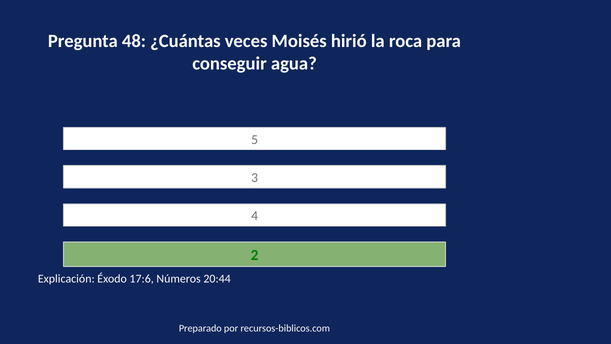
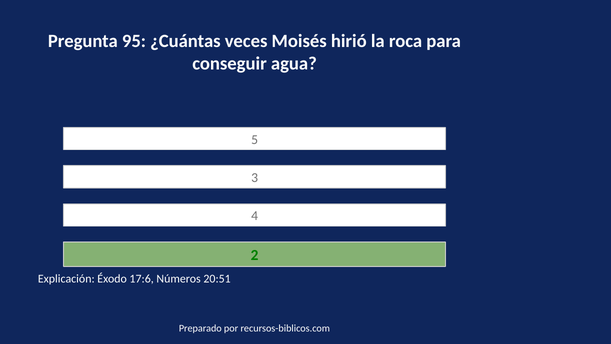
48: 48 -> 95
20:44: 20:44 -> 20:51
